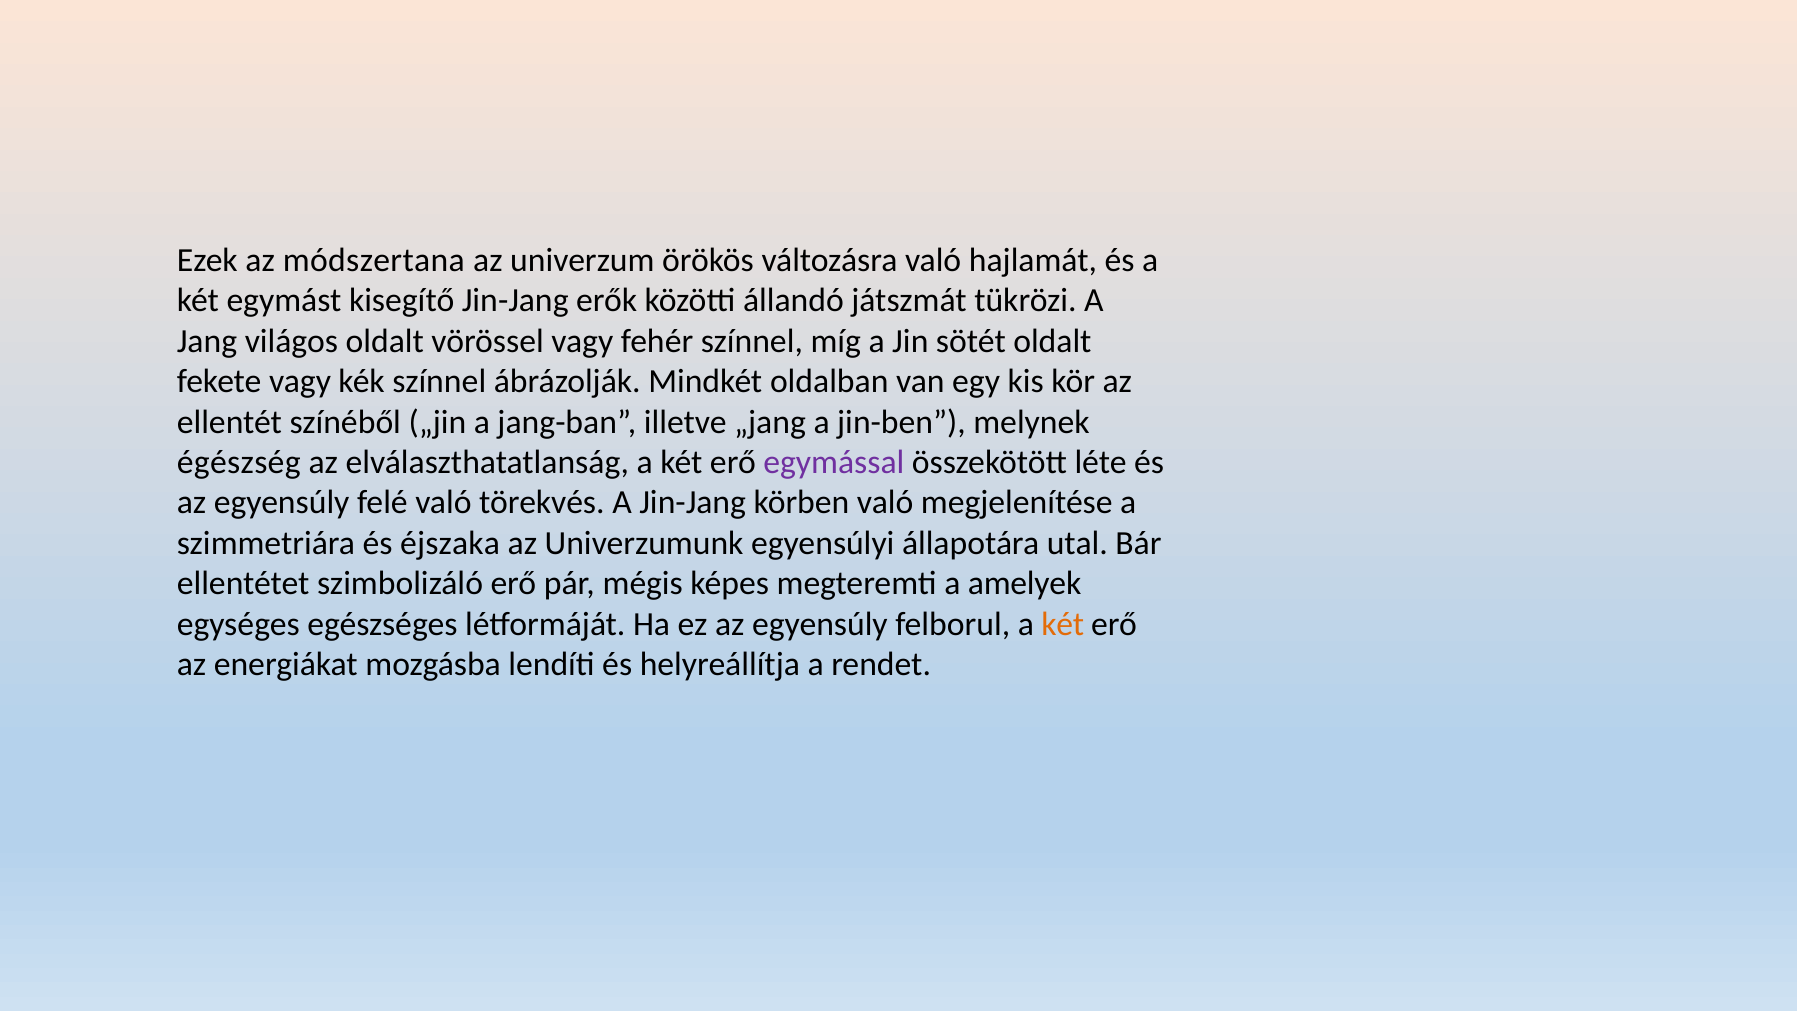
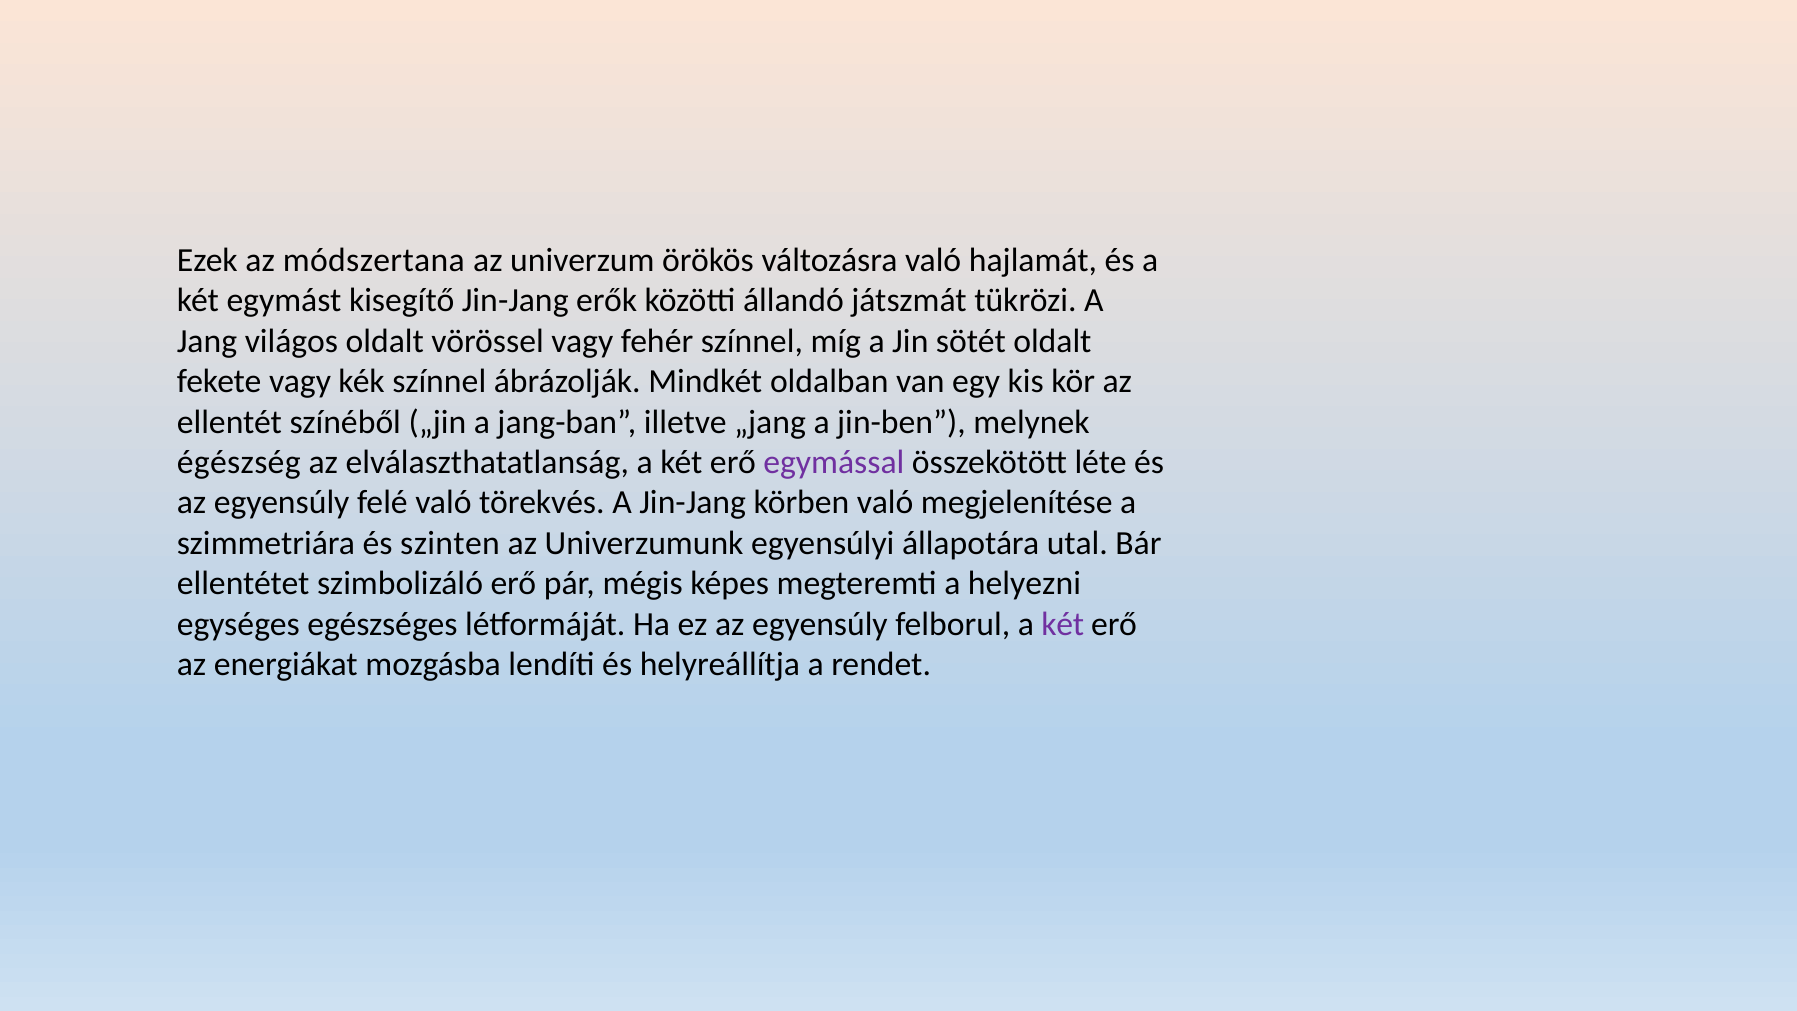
éjszaka: éjszaka -> szinten
amelyek: amelyek -> helyezni
két at (1063, 624) colour: orange -> purple
